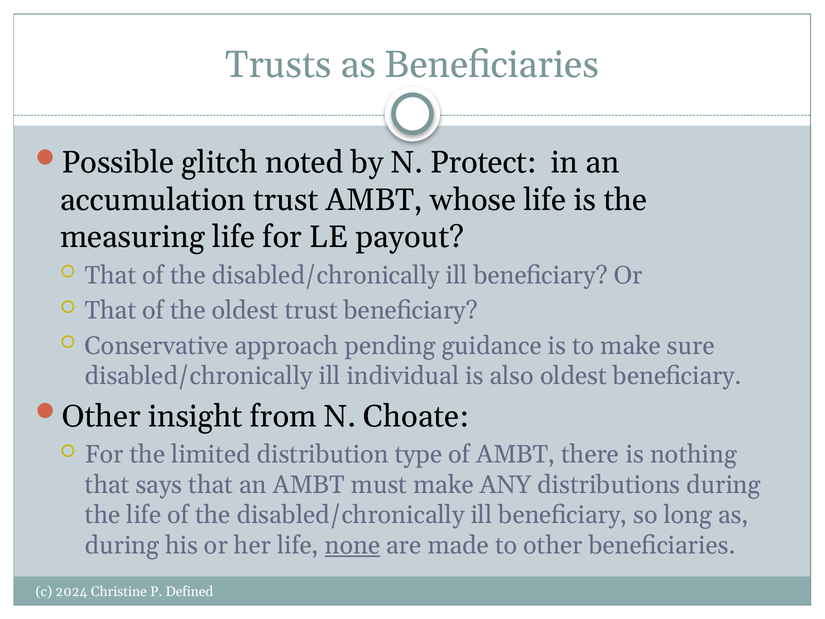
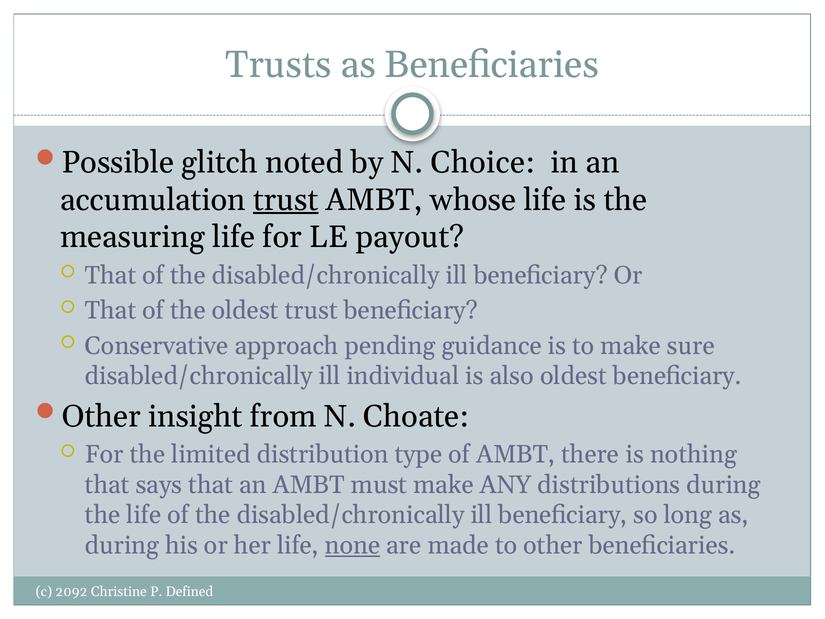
Protect: Protect -> Choice
trust at (286, 200) underline: none -> present
2024: 2024 -> 2092
